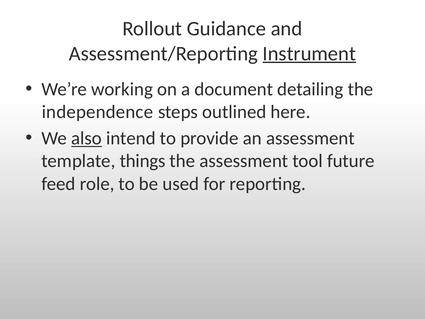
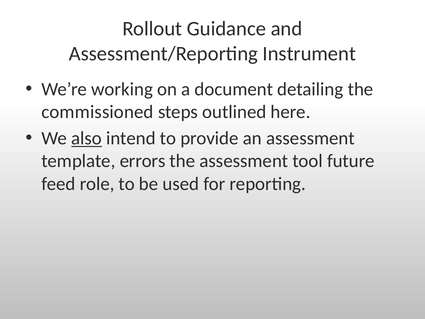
Instrument underline: present -> none
independence: independence -> commissioned
things: things -> errors
